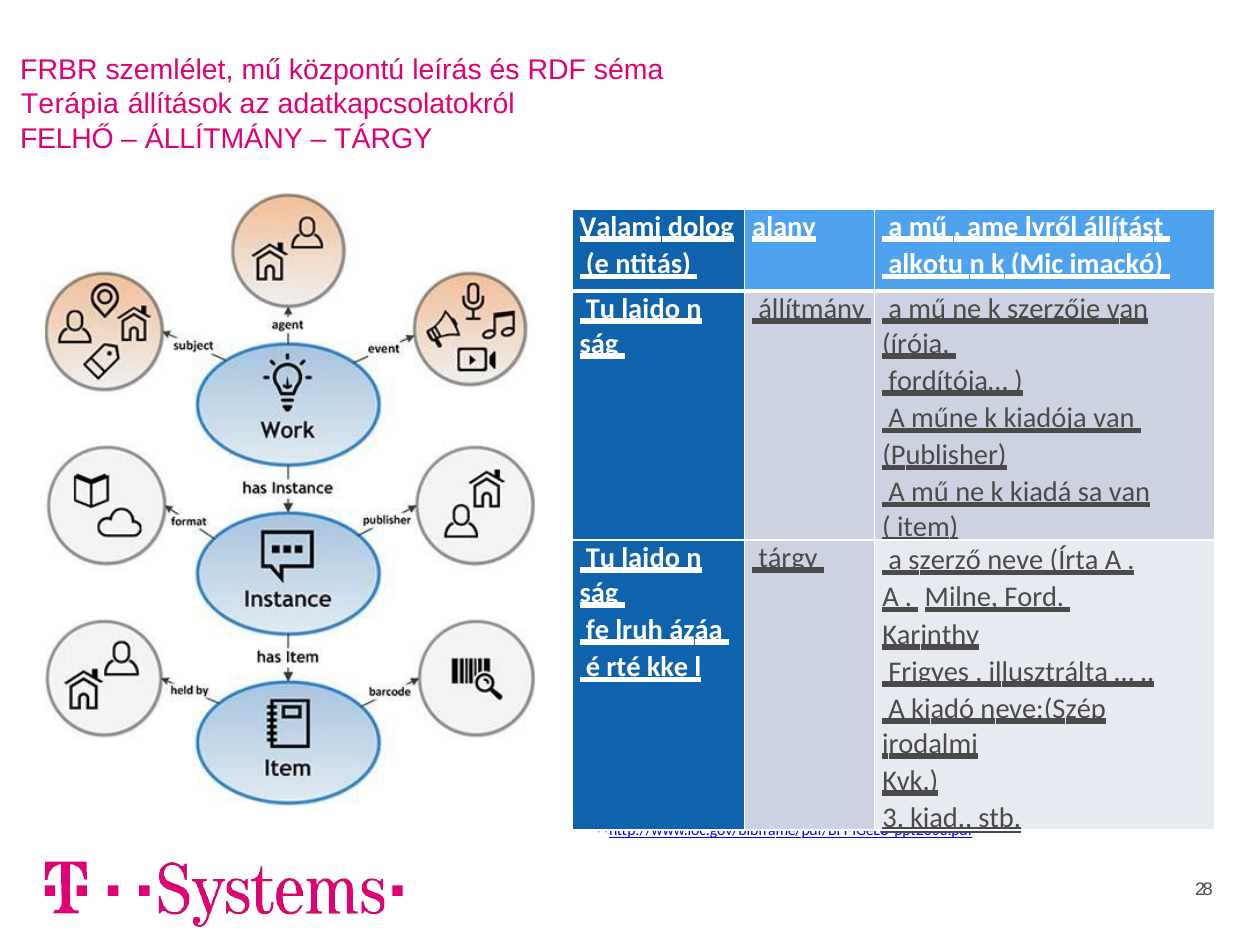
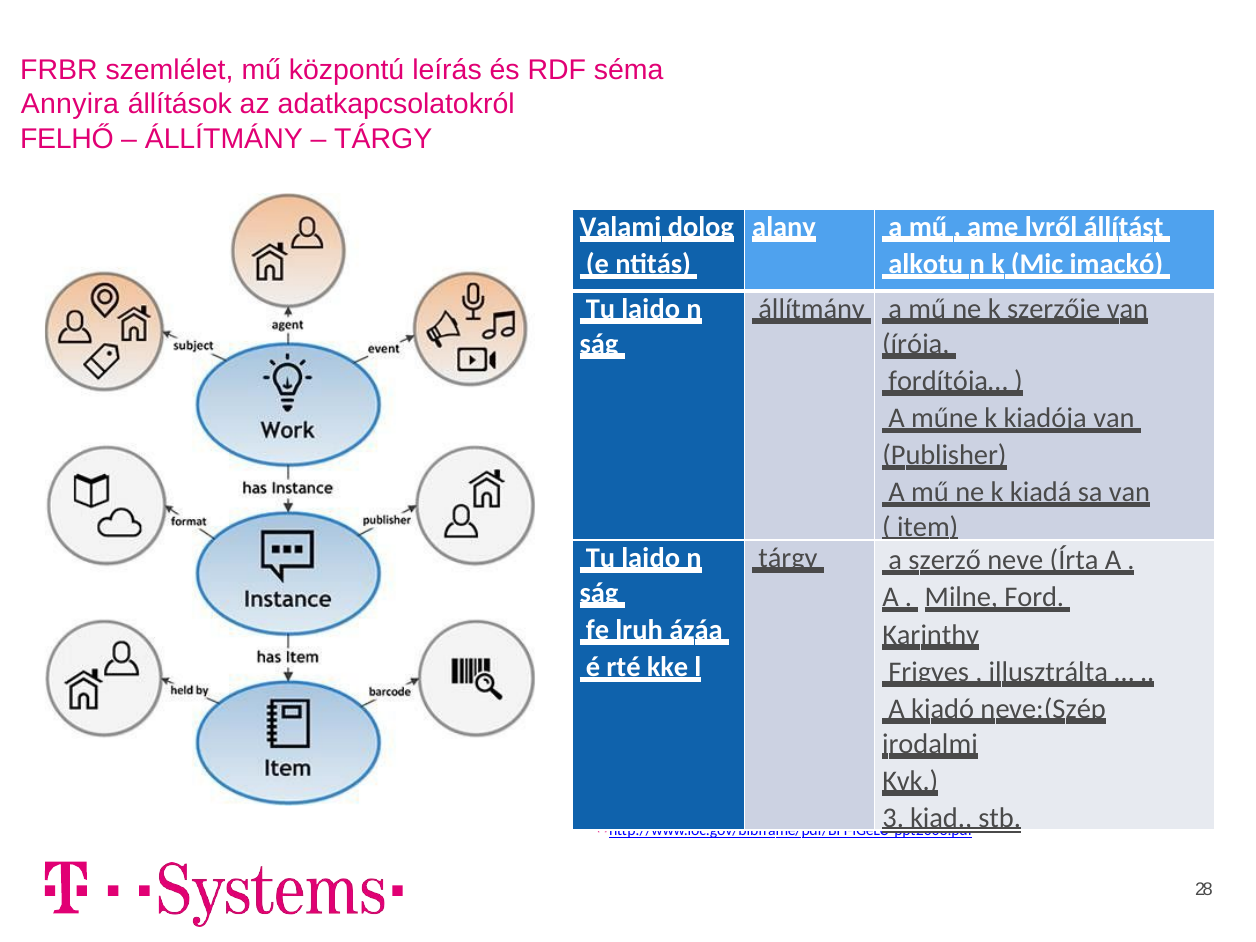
Terápia: Terápia -> Annyira
